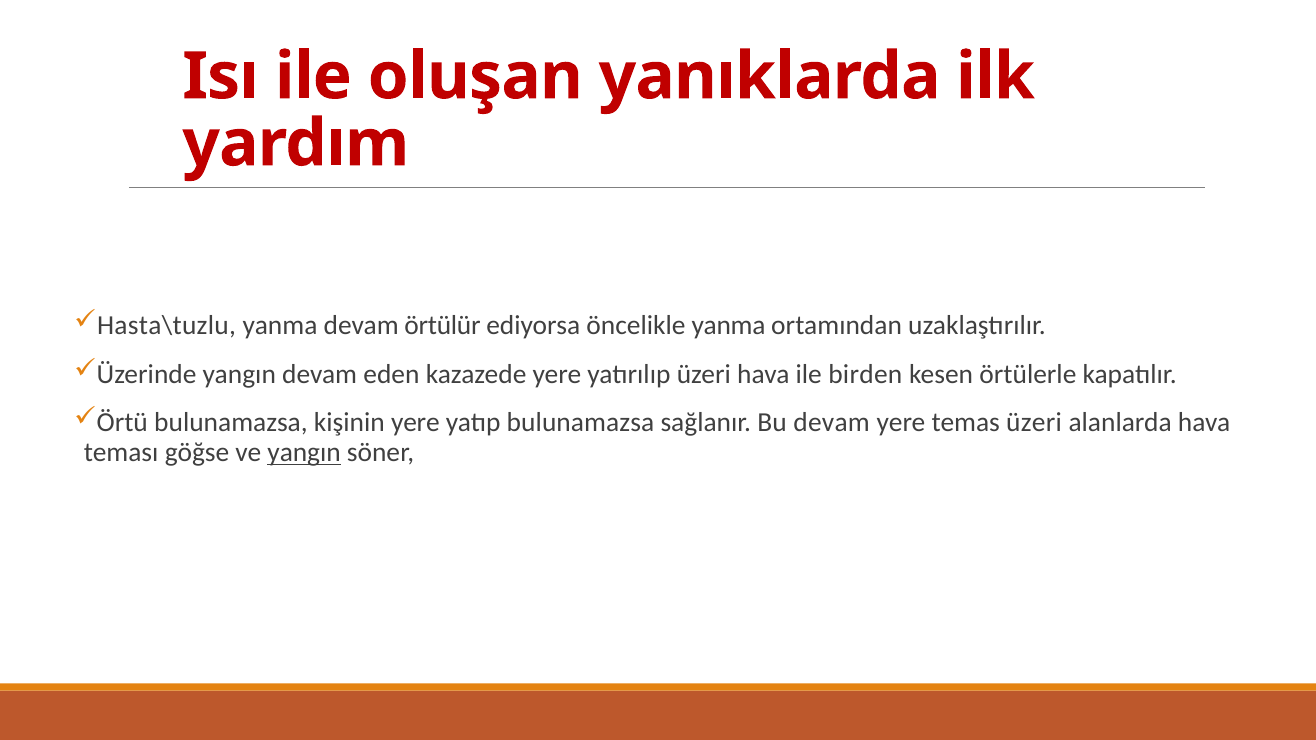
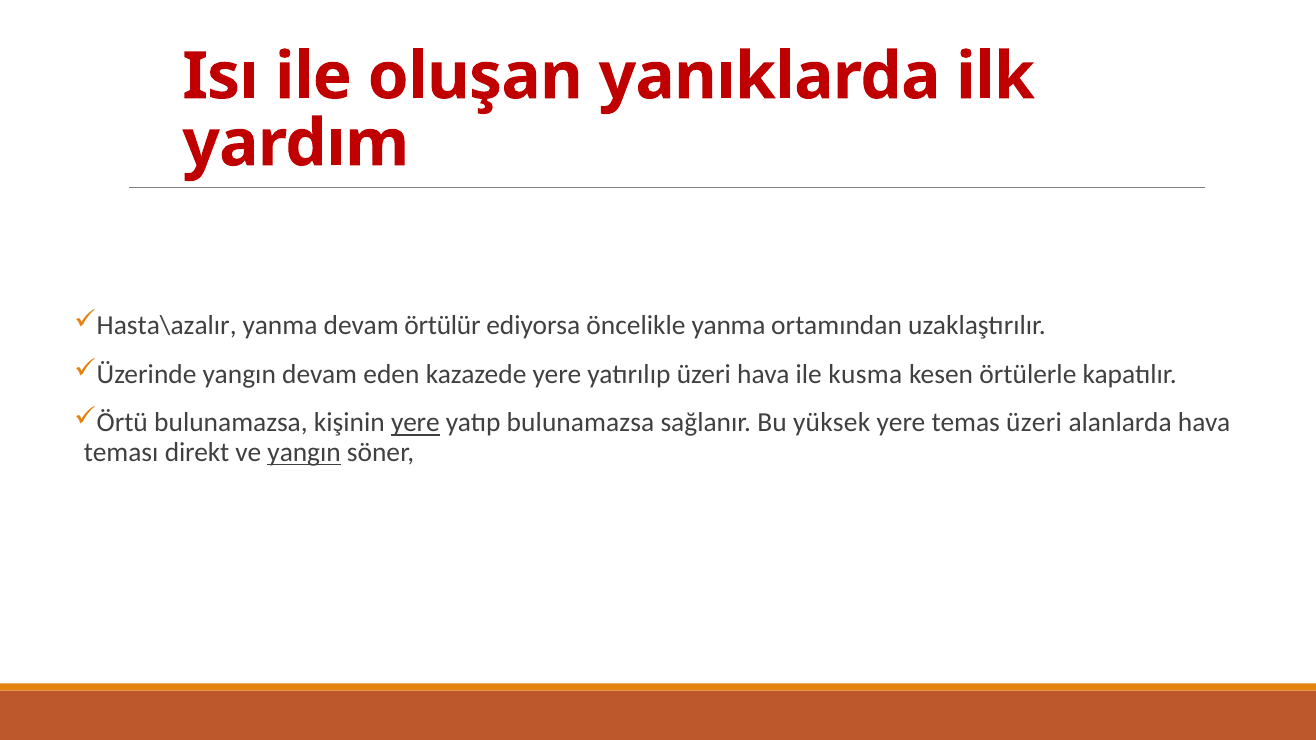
Hasta\tuzlu: Hasta\tuzlu -> Hasta\azalır
birden: birden -> kusma
yere at (415, 423) underline: none -> present
Bu devam: devam -> yüksek
göğse: göğse -> direkt
